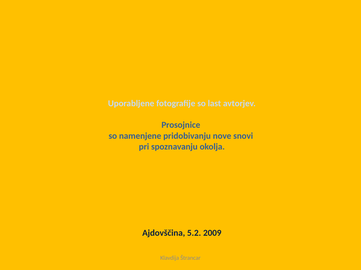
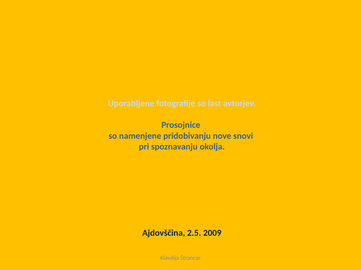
5.2: 5.2 -> 2.5
